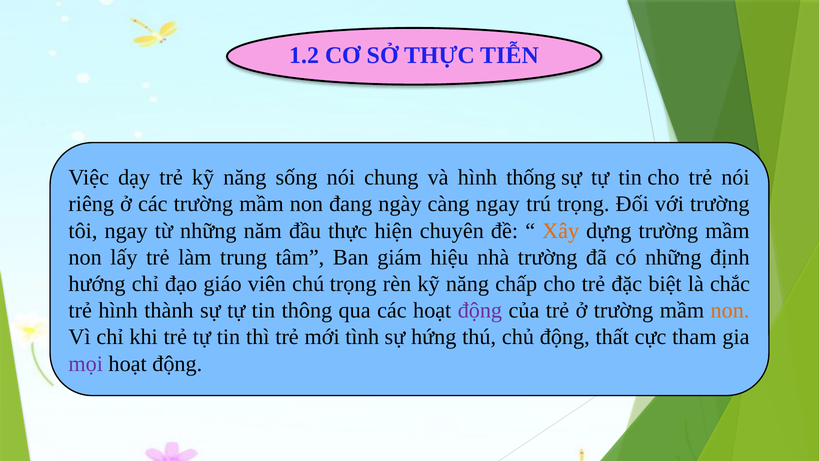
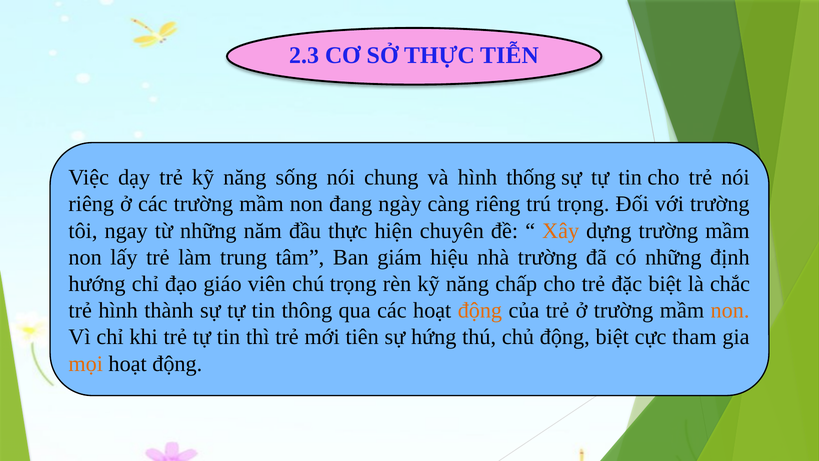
1.2: 1.2 -> 2.3
càng ngay: ngay -> riêng
động at (480, 310) colour: purple -> orange
tình: tình -> tiên
động thất: thất -> biệt
mọi colour: purple -> orange
